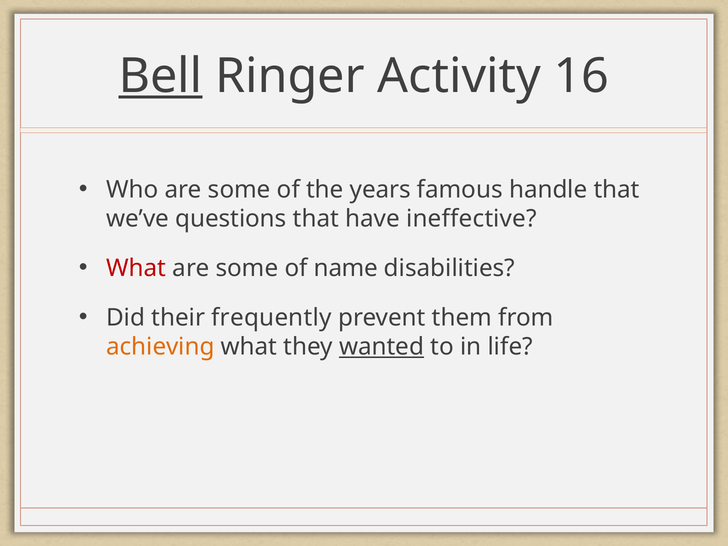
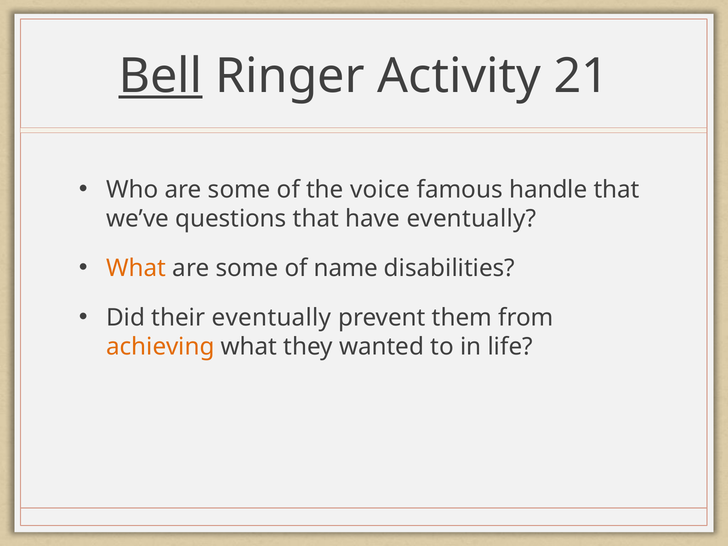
16: 16 -> 21
years: years -> voice
have ineffective: ineffective -> eventually
What at (136, 268) colour: red -> orange
their frequently: frequently -> eventually
wanted underline: present -> none
